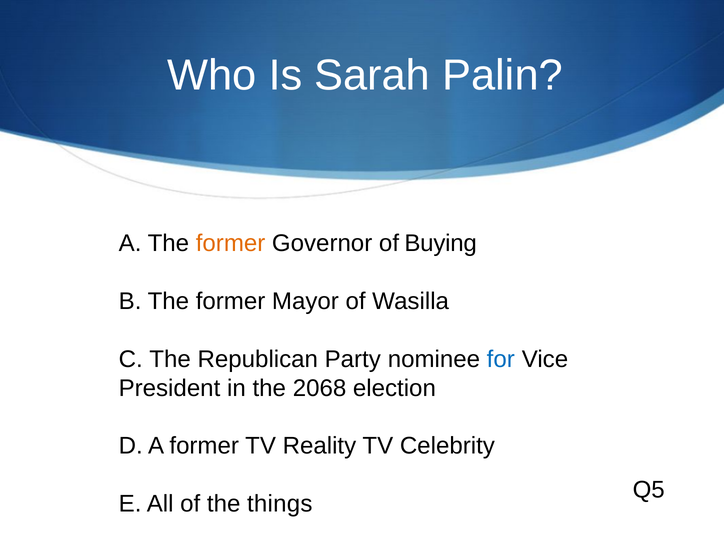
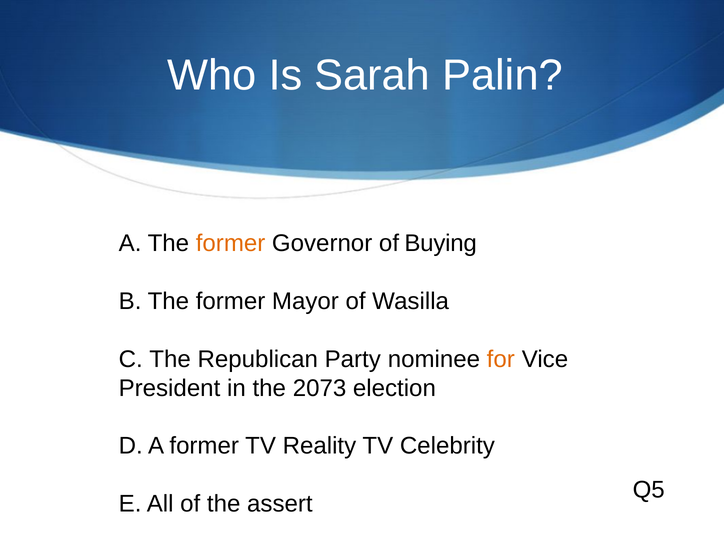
for colour: blue -> orange
2068: 2068 -> 2073
things: things -> assert
